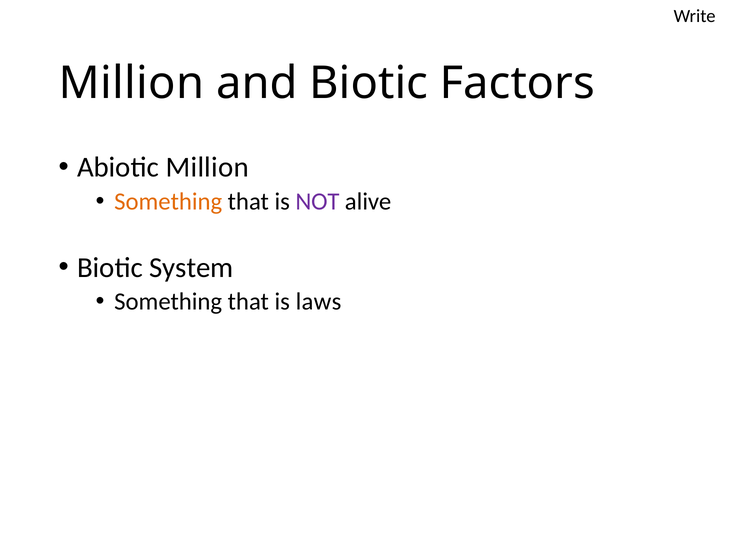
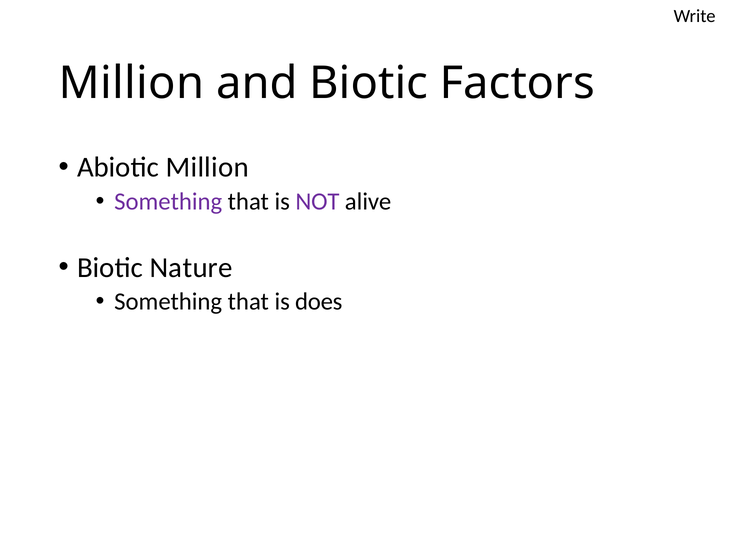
Something at (168, 202) colour: orange -> purple
System: System -> Nature
laws: laws -> does
